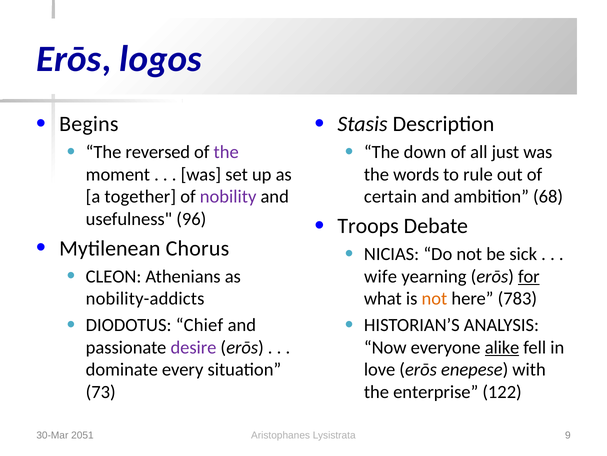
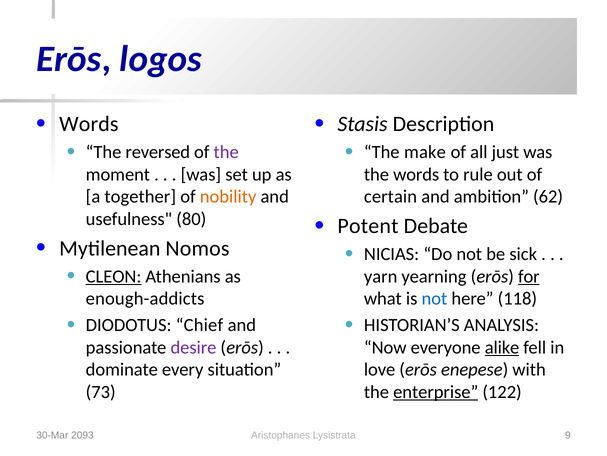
Begins at (89, 124): Begins -> Words
down: down -> make
nobility colour: purple -> orange
68: 68 -> 62
96: 96 -> 80
Troops: Troops -> Potent
Chorus: Chorus -> Nomos
CLEON underline: none -> present
wife: wife -> yarn
nobility-addicts: nobility-addicts -> enough-addicts
not at (434, 298) colour: orange -> blue
783: 783 -> 118
enterprise underline: none -> present
2051: 2051 -> 2093
